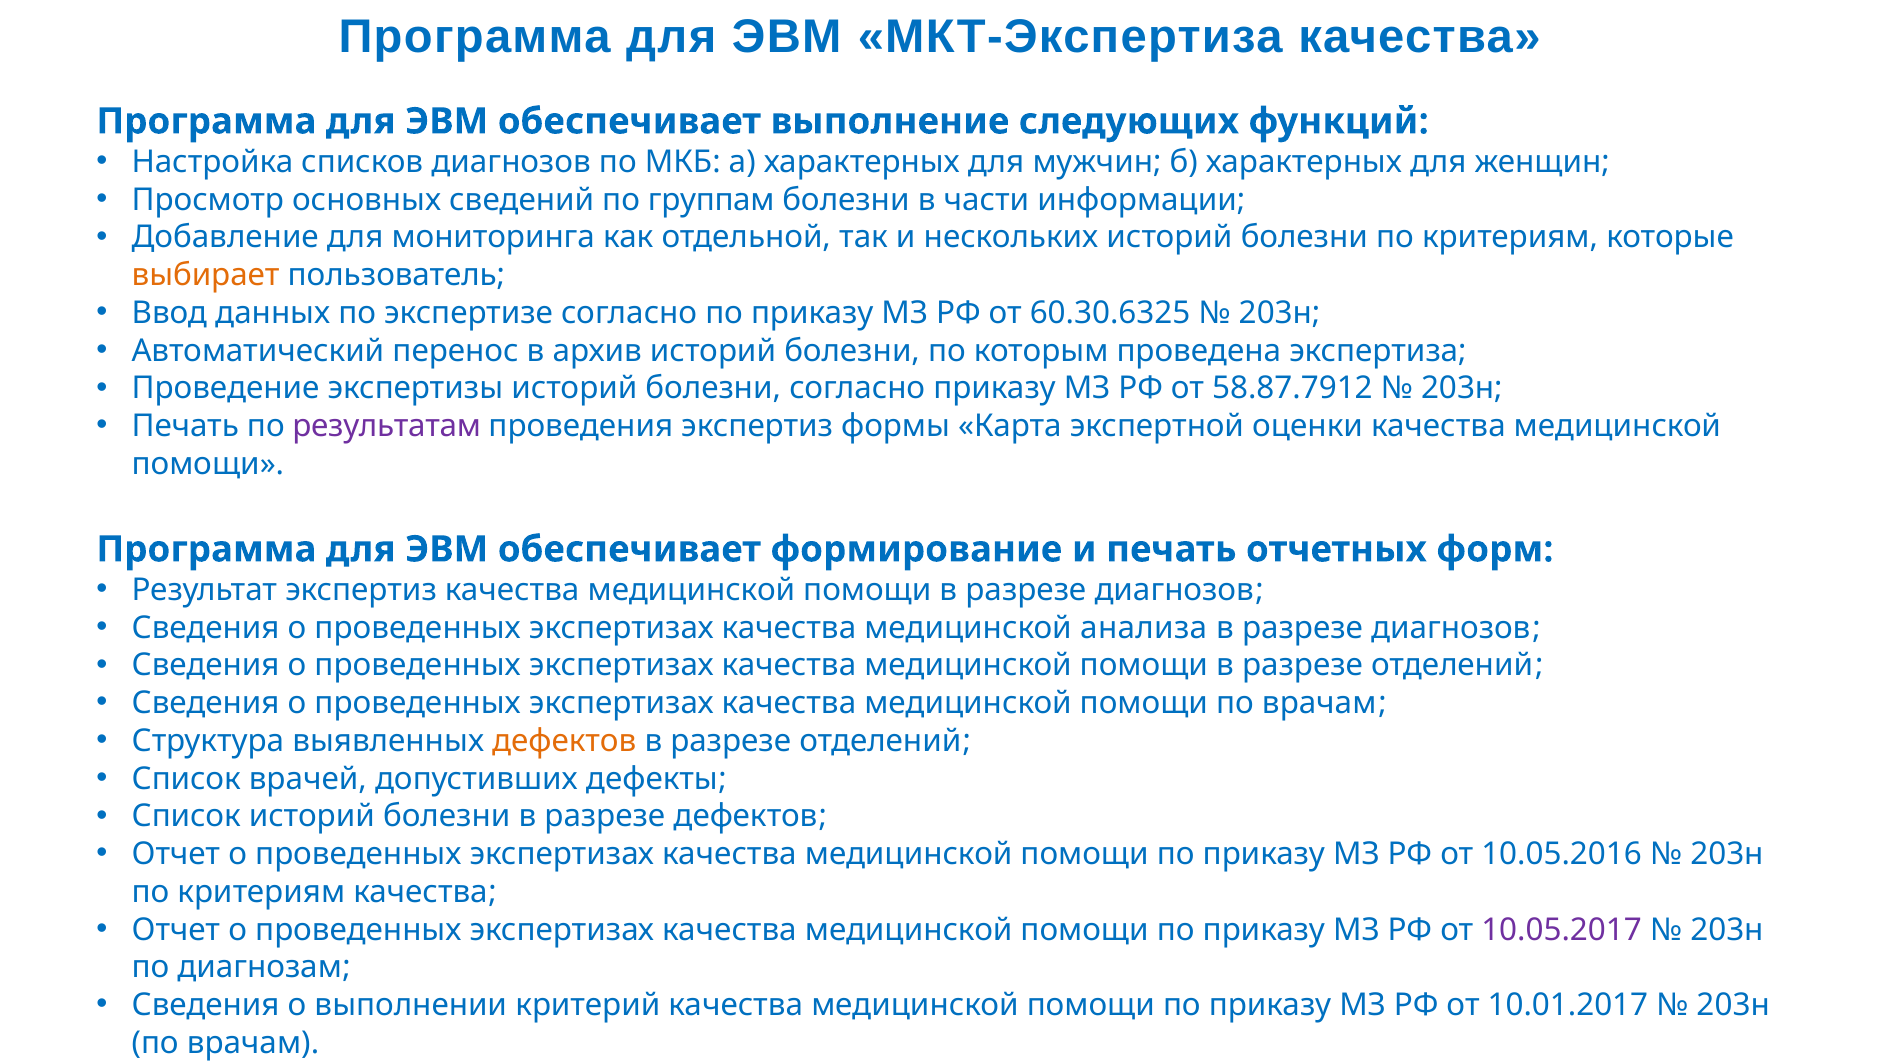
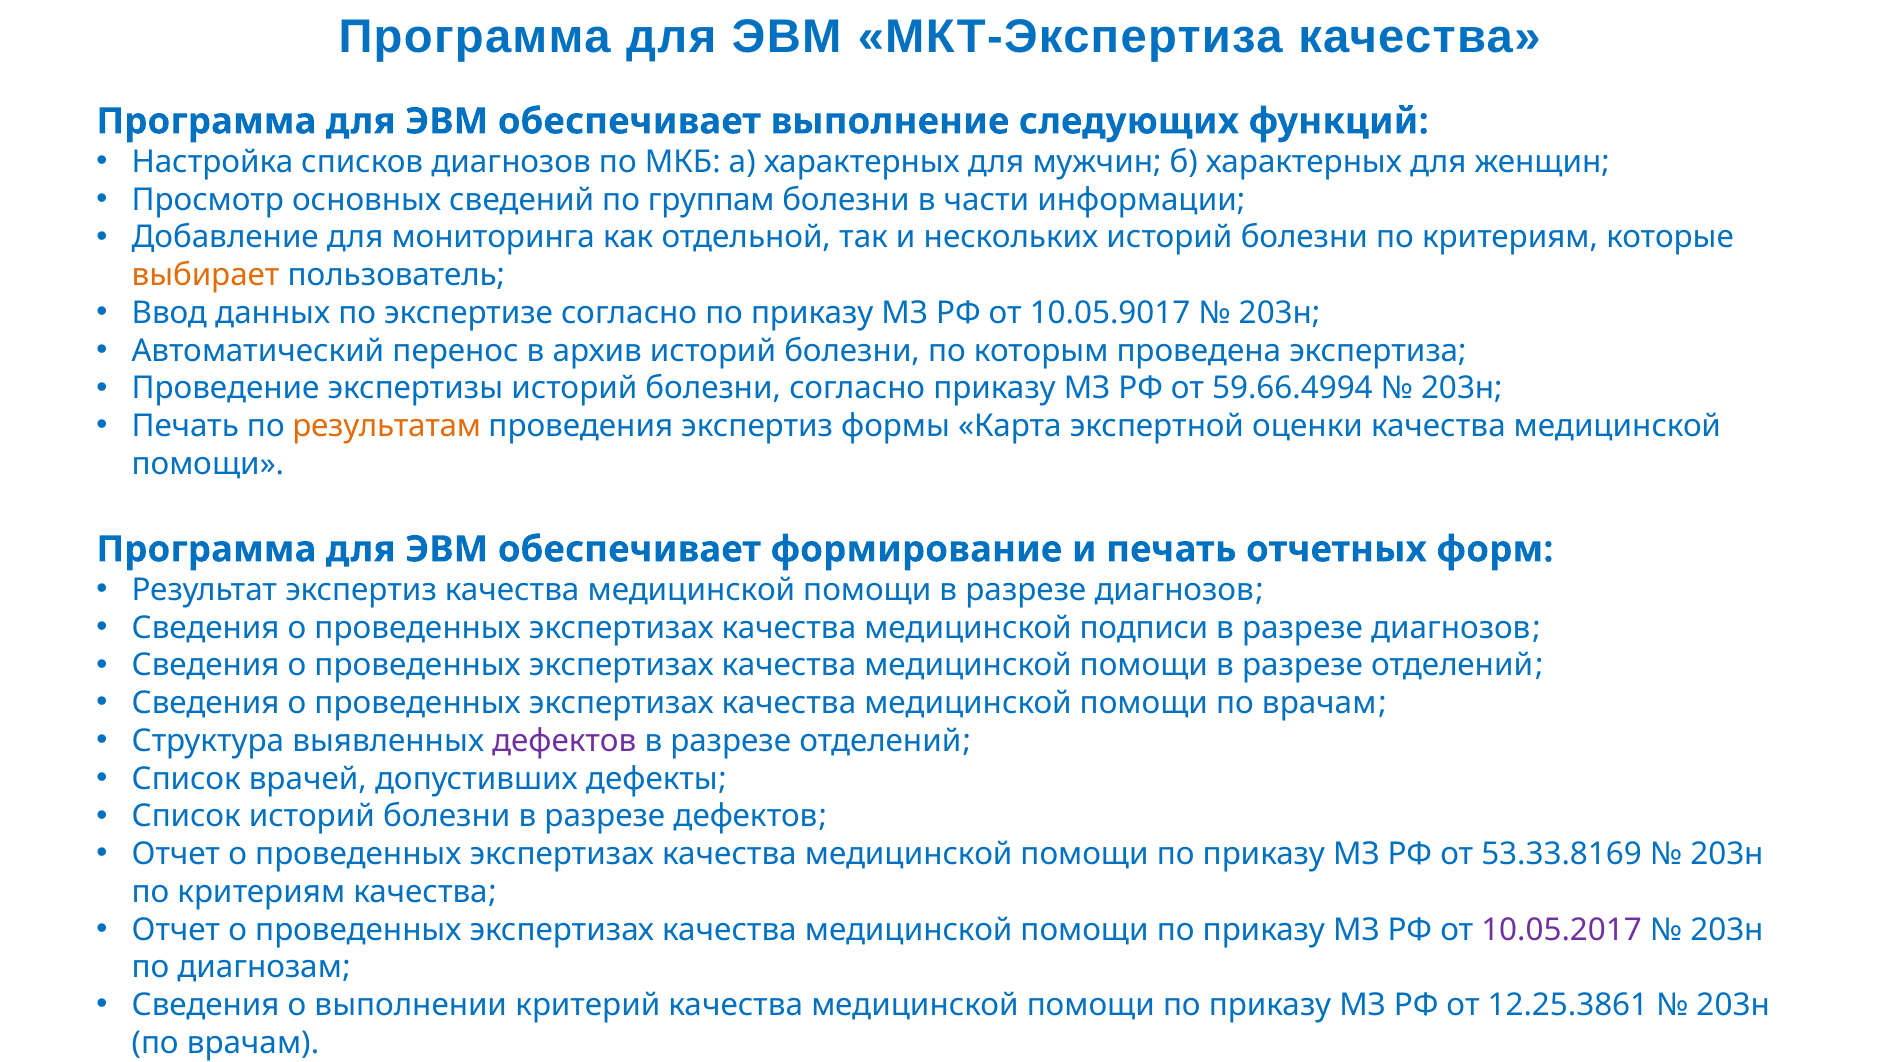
60.30.6325: 60.30.6325 -> 10.05.9017
58.87.7912: 58.87.7912 -> 59.66.4994
результатам colour: purple -> orange
анализа: анализа -> подписи
дефектов at (564, 741) colour: orange -> purple
10.05.2016: 10.05.2016 -> 53.33.8169
10.01.2017: 10.01.2017 -> 12.25.3861
